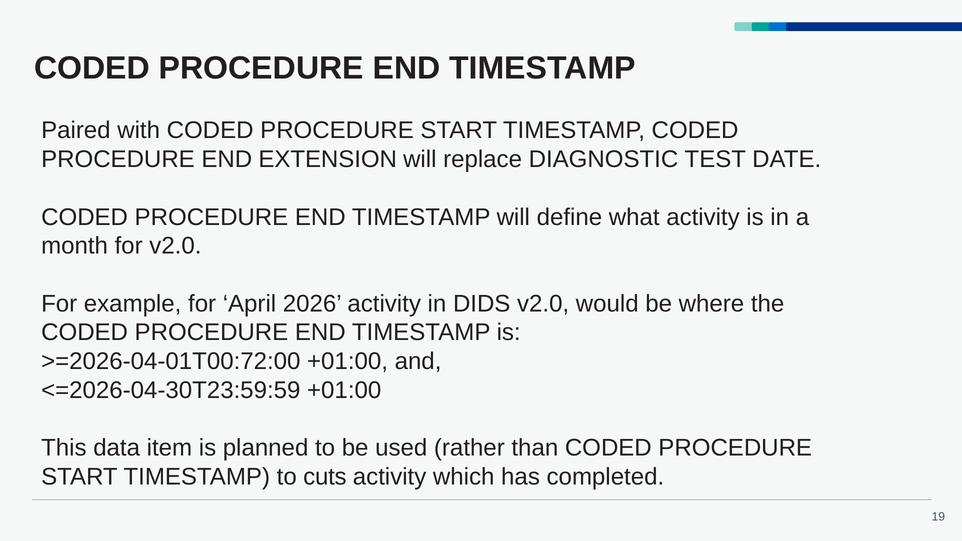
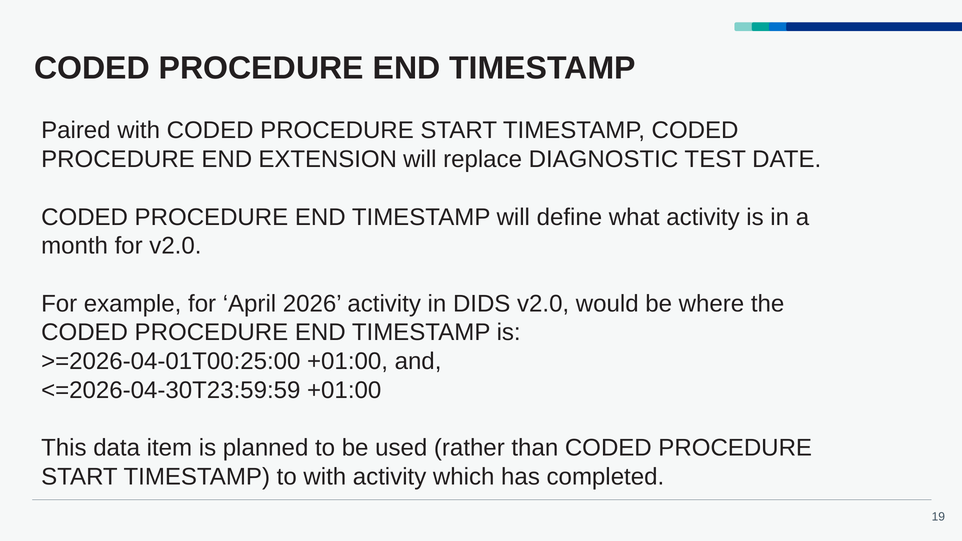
>=2026-04-01T00:72:00: >=2026-04-01T00:72:00 -> >=2026-04-01T00:25:00
to cuts: cuts -> with
